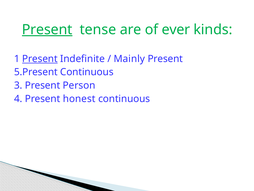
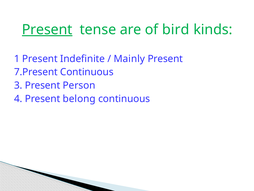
ever: ever -> bird
Present at (40, 59) underline: present -> none
5.Present: 5.Present -> 7.Present
honest: honest -> belong
